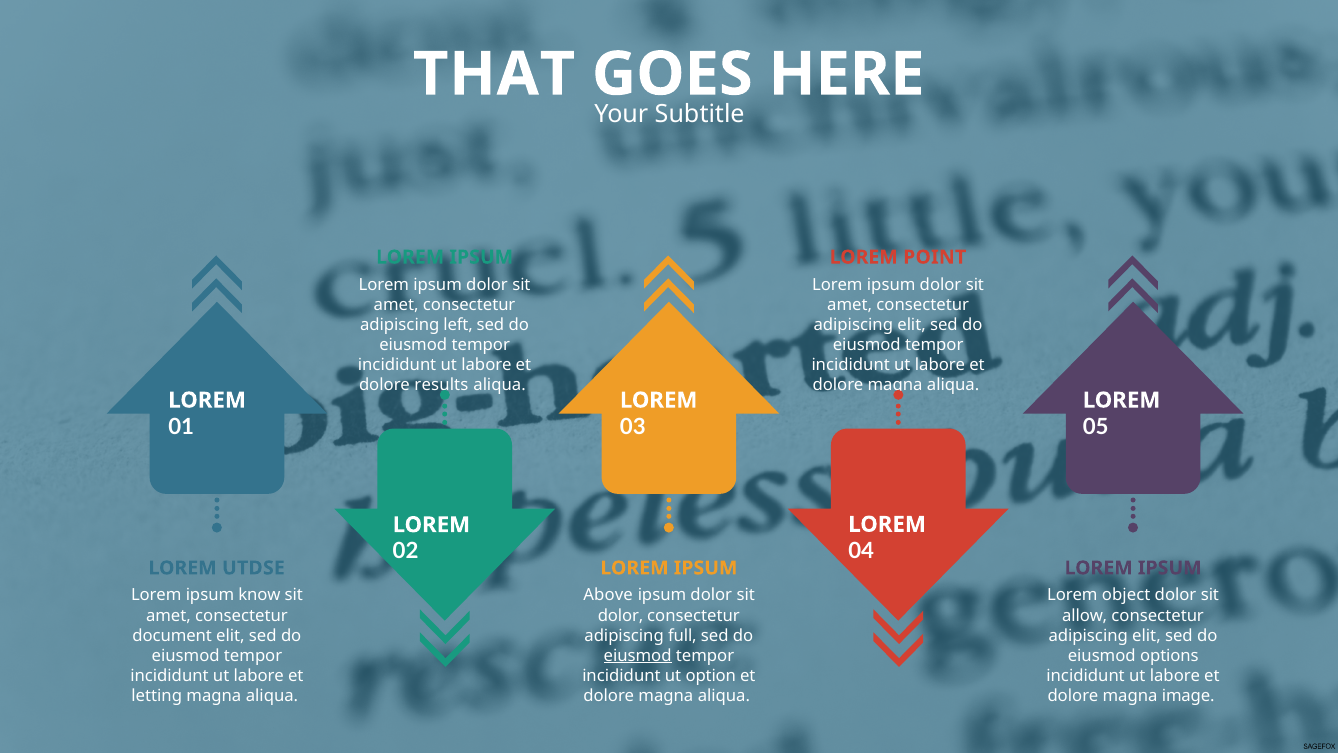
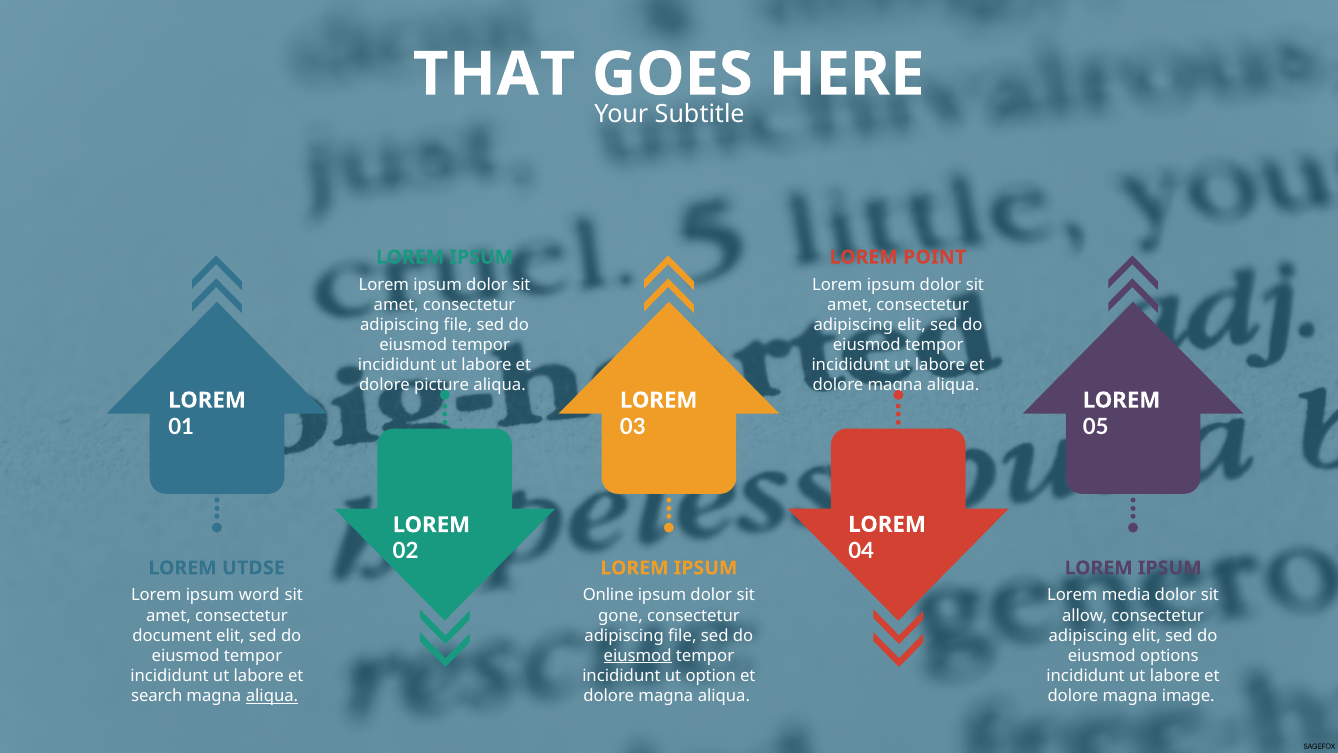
left at (458, 325): left -> file
results: results -> picture
know: know -> word
Above: Above -> Online
object: object -> media
dolor at (621, 615): dolor -> gone
full at (682, 635): full -> file
letting: letting -> search
aliqua at (272, 695) underline: none -> present
